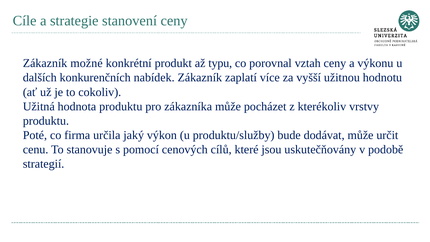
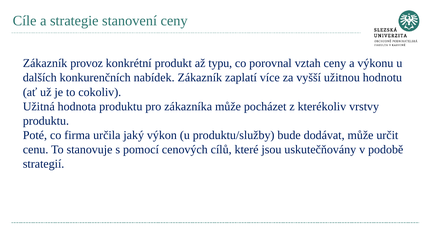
možné: možné -> provoz
